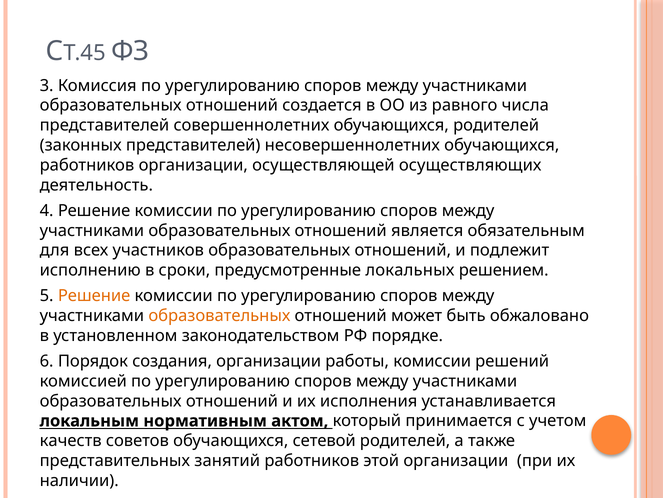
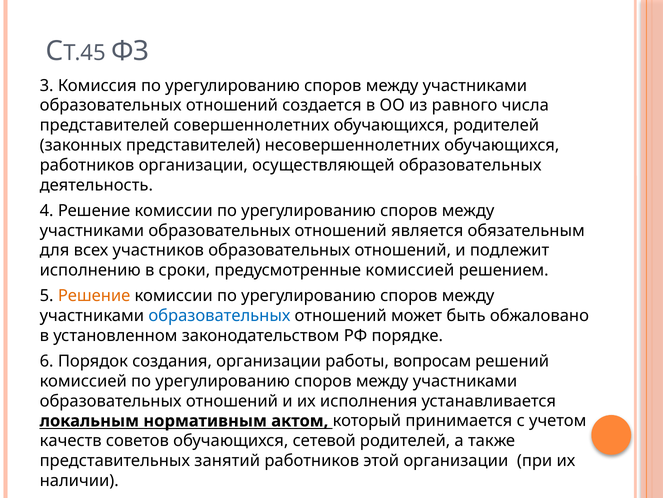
осуществляющей осуществляющих: осуществляющих -> образовательных
предусмотренные локальных: локальных -> комиссией
образовательных at (219, 315) colour: orange -> blue
работы комиссии: комиссии -> вопросам
